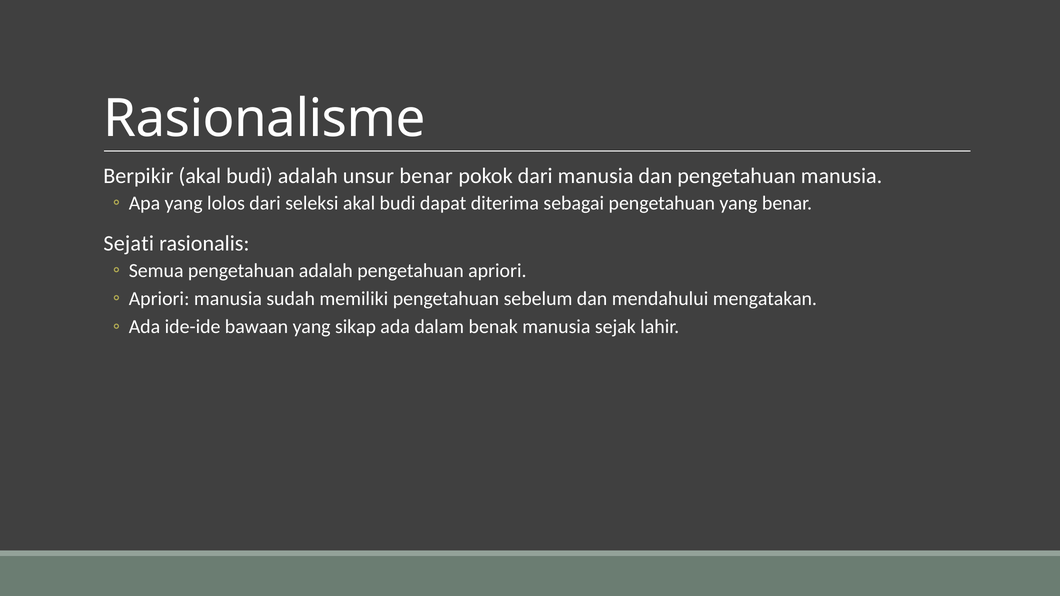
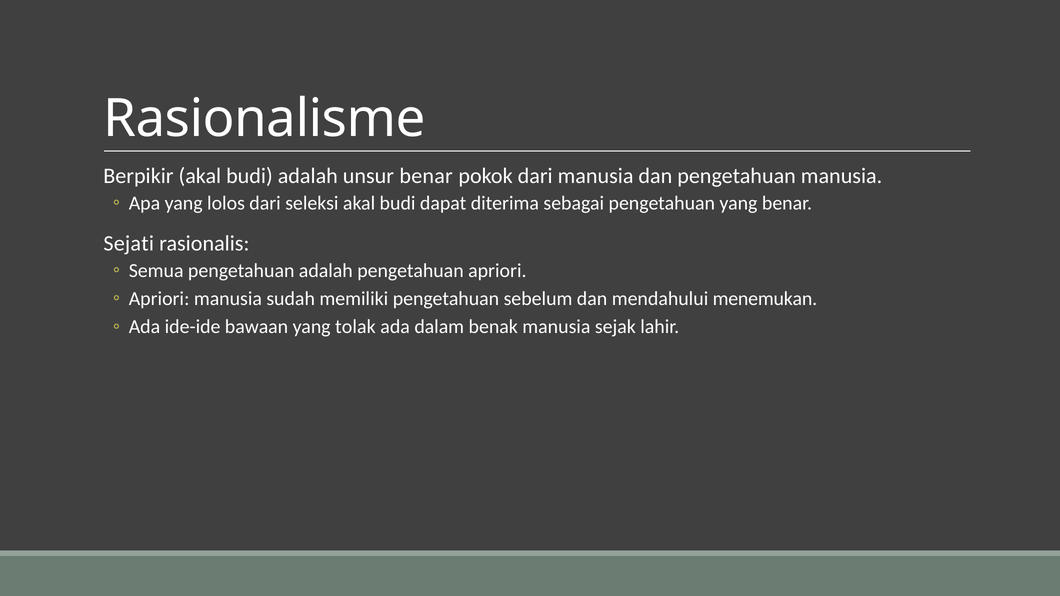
mengatakan: mengatakan -> menemukan
sikap: sikap -> tolak
